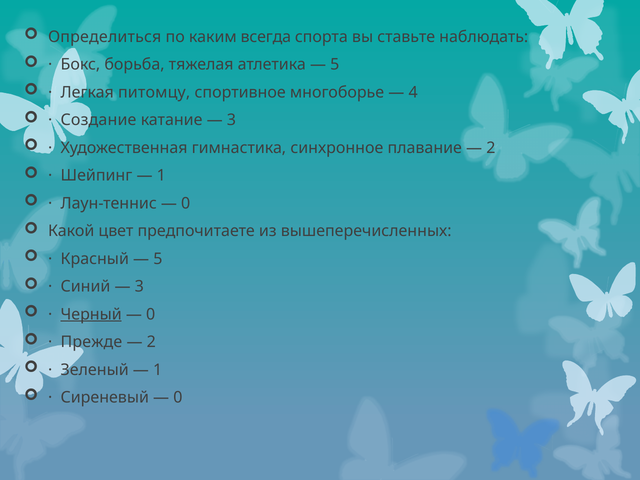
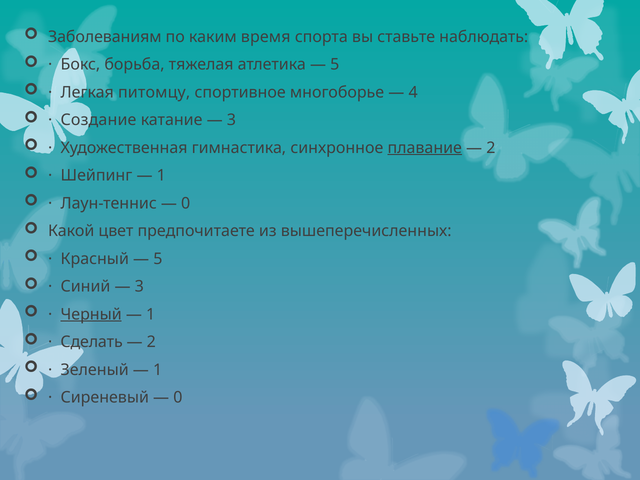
Определиться: Определиться -> Заболеваниям
всегда: всегда -> время
плавание underline: none -> present
0 at (151, 314): 0 -> 1
Прежде: Прежде -> Сделать
